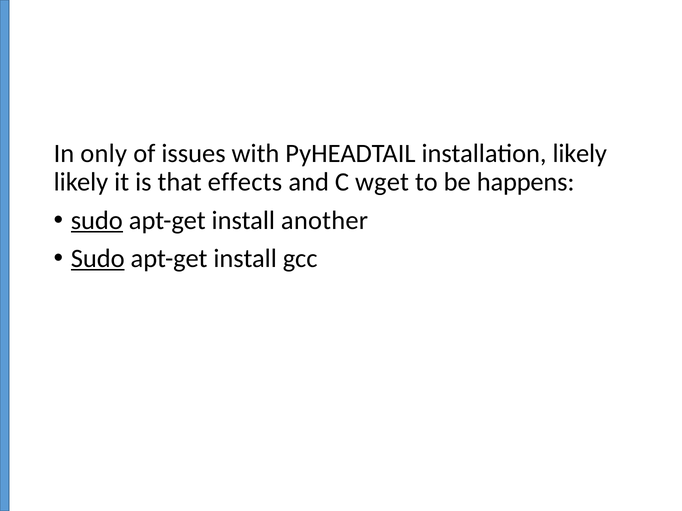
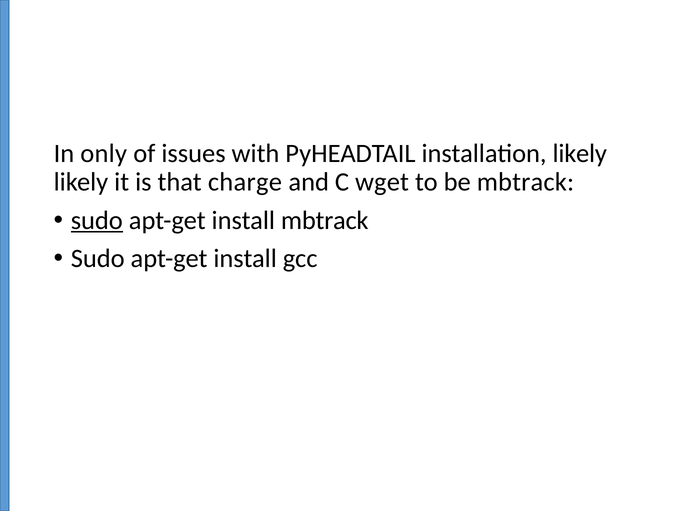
effects: effects -> charge
be happens: happens -> mbtrack
install another: another -> mbtrack
Sudo at (98, 259) underline: present -> none
